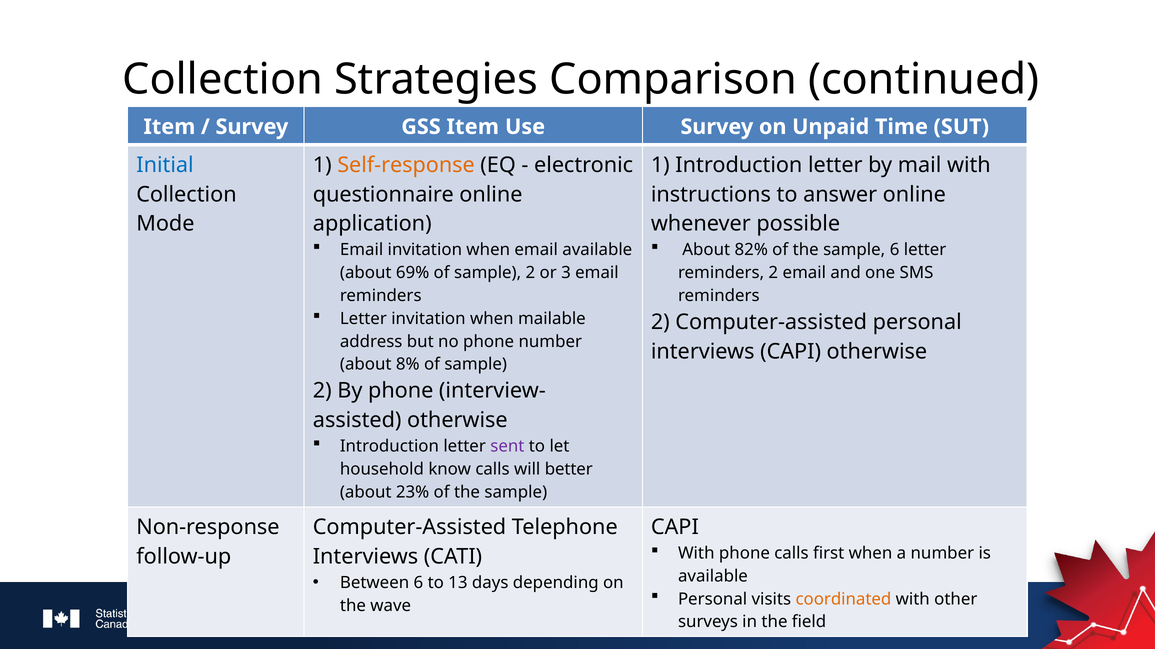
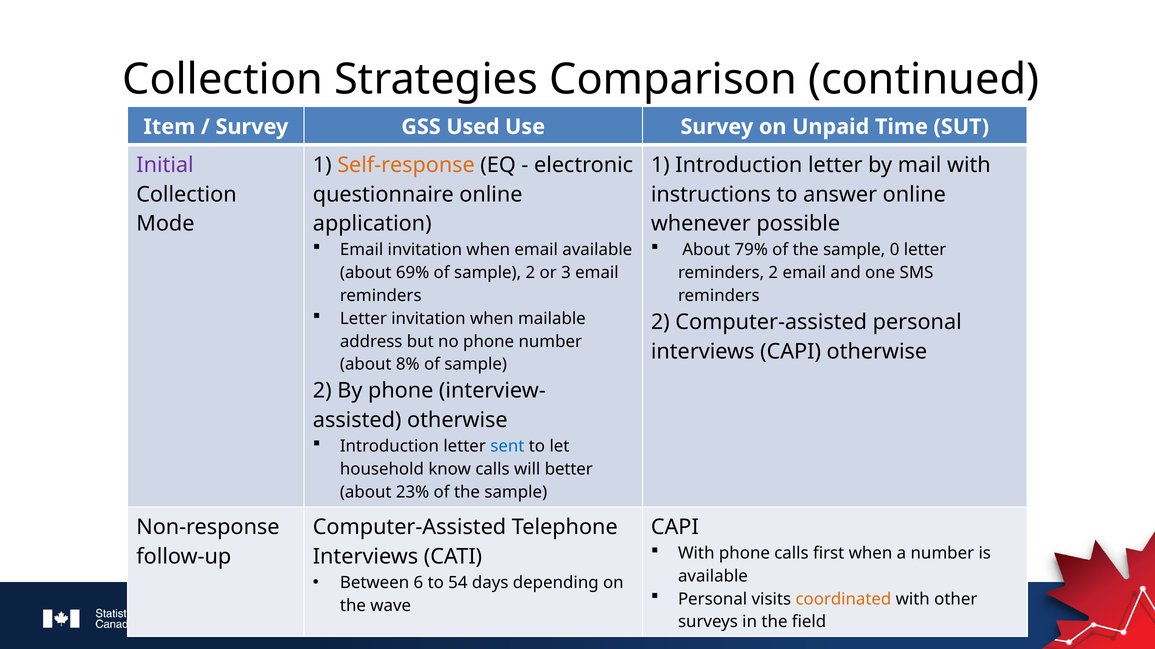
GSS Item: Item -> Used
Initial colour: blue -> purple
82%: 82% -> 79%
sample 6: 6 -> 0
sent colour: purple -> blue
13: 13 -> 54
